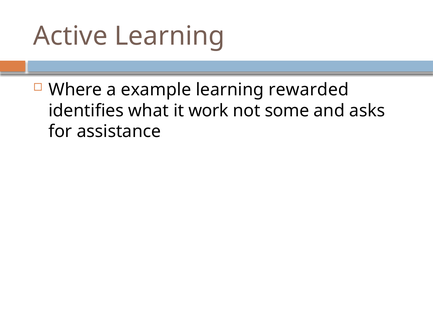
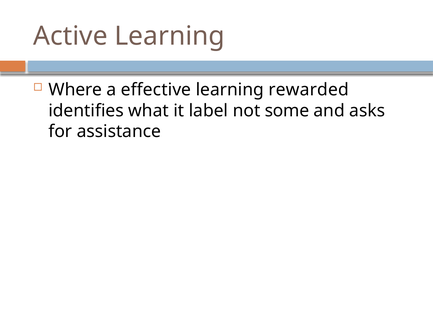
example: example -> effective
work: work -> label
